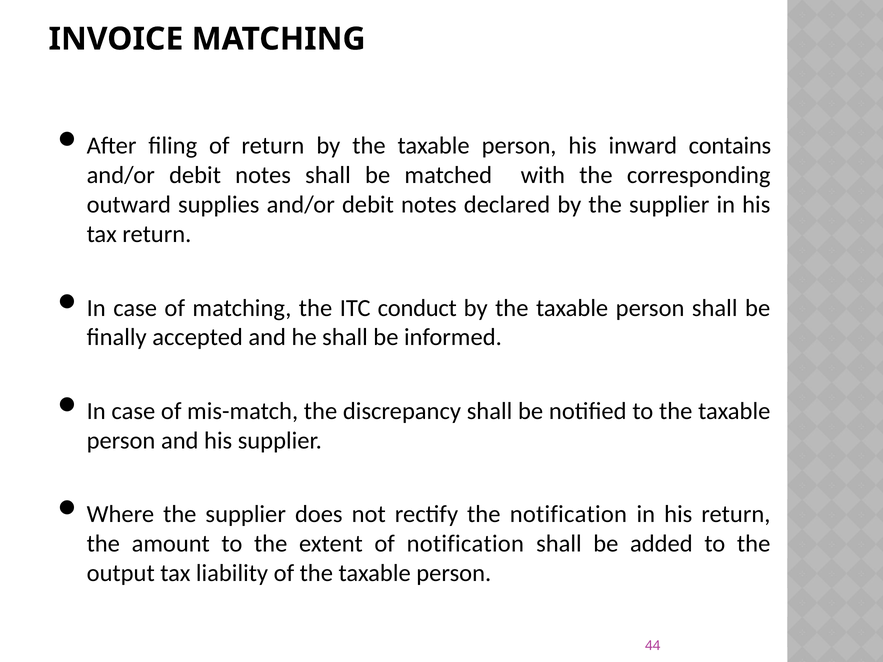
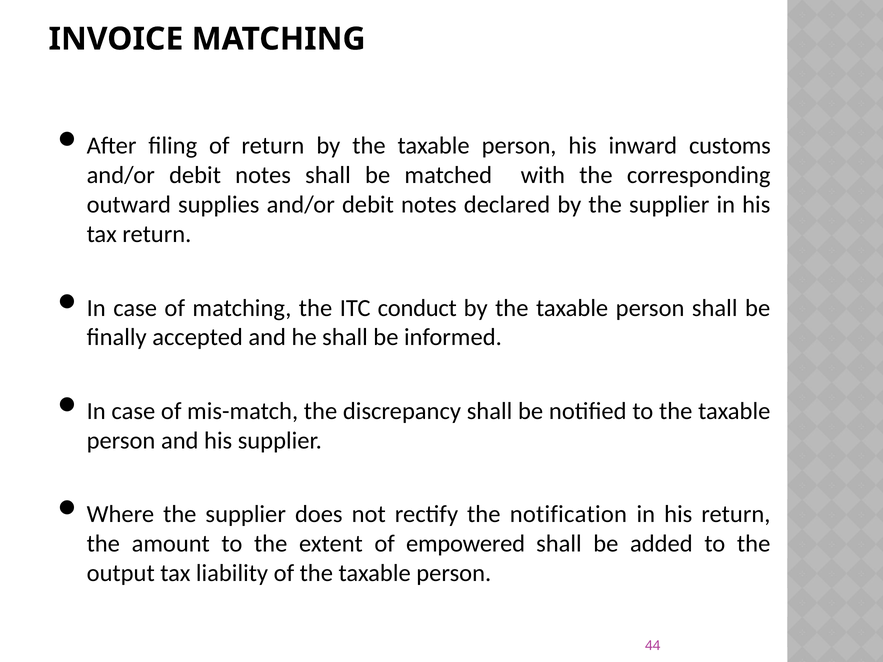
contains: contains -> customs
of notification: notification -> empowered
